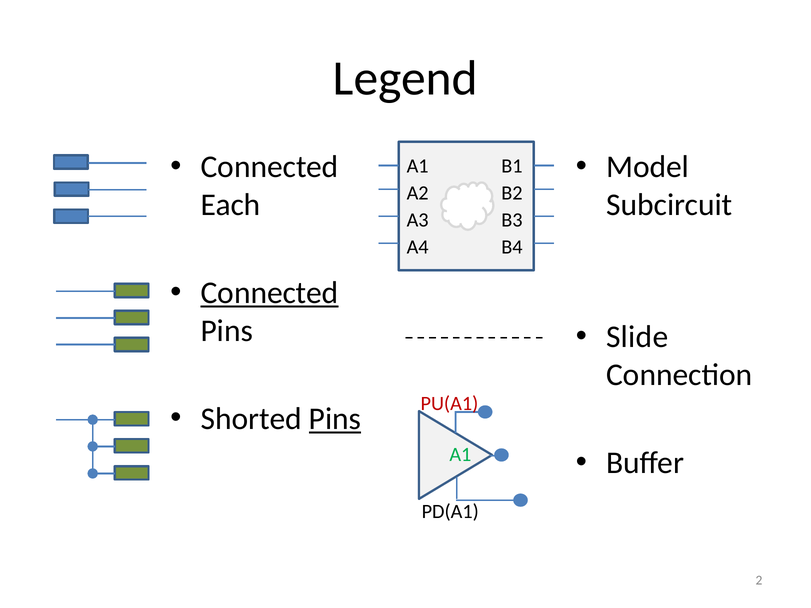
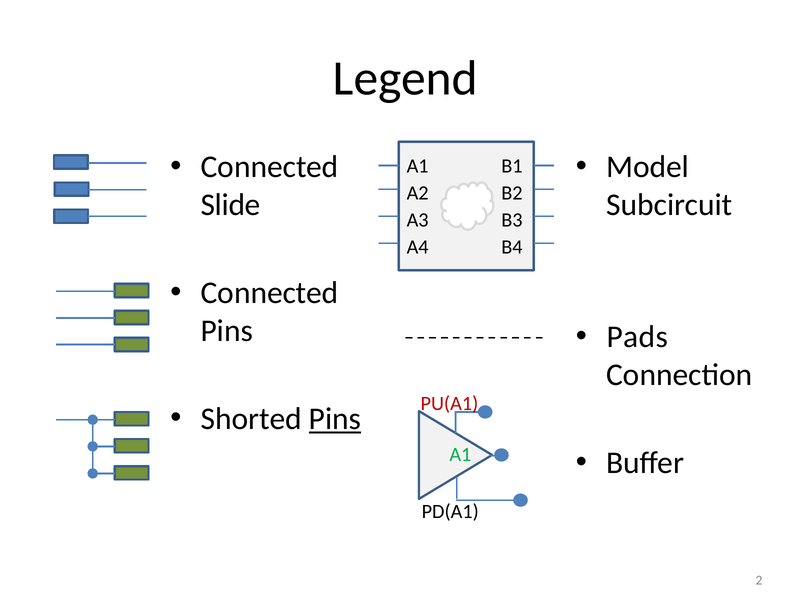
Each: Each -> Slide
Connected at (270, 293) underline: present -> none
Slide: Slide -> Pads
